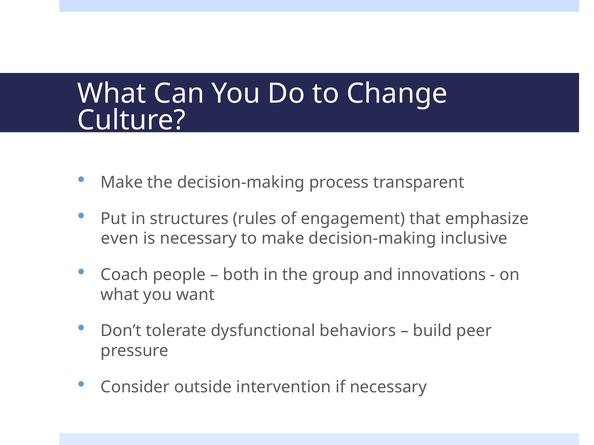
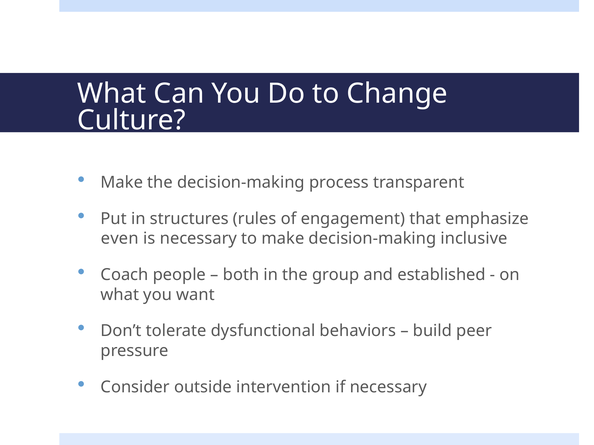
innovations: innovations -> established
